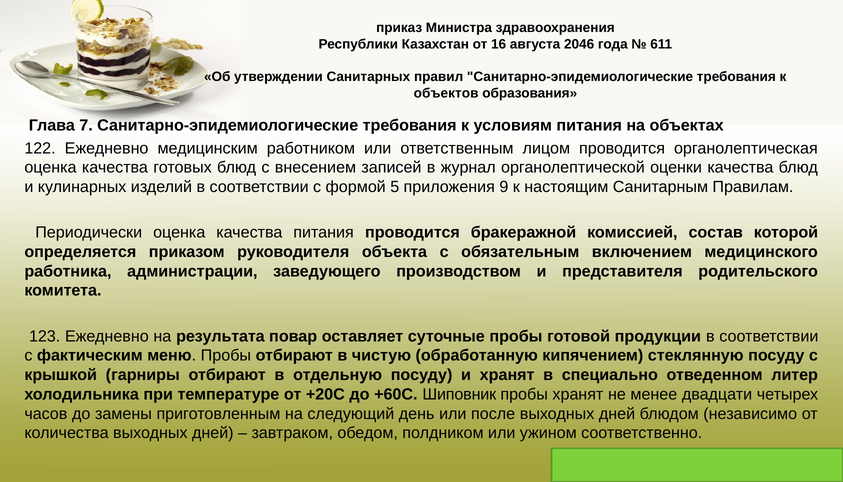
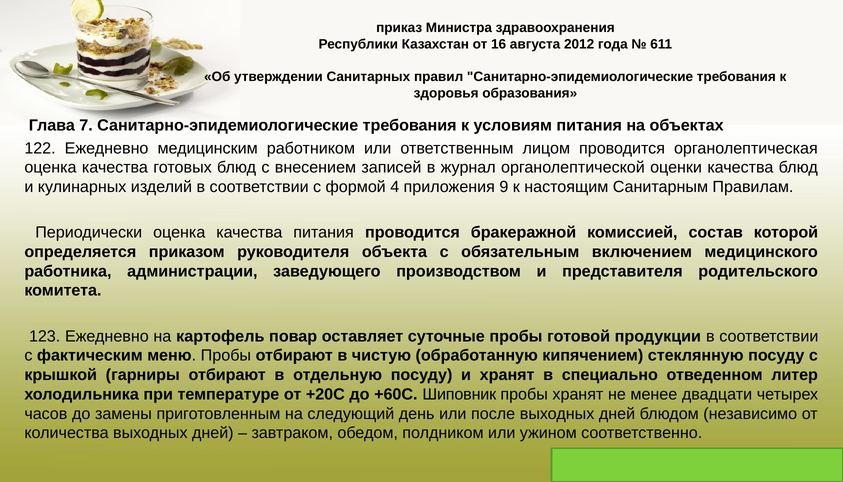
2046: 2046 -> 2012
объектов: объектов -> здоровья
5: 5 -> 4
результата: результата -> картофель
